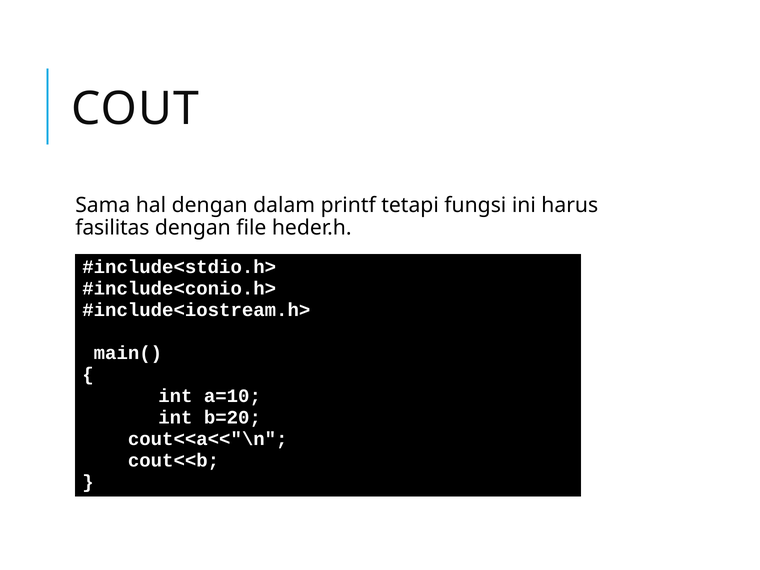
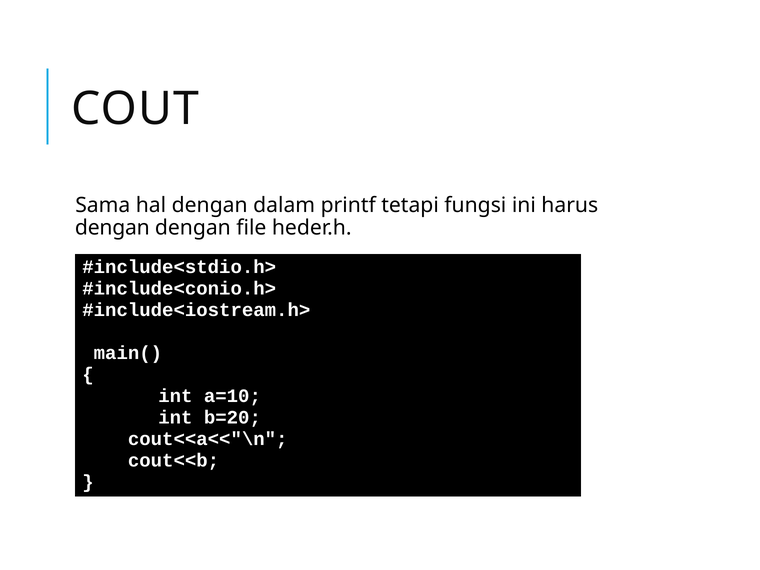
fasilitas at (112, 228): fasilitas -> dengan
